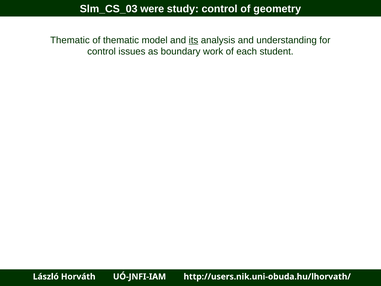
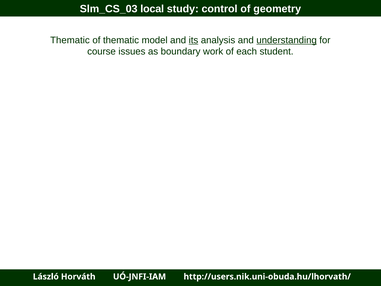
were: were -> local
understanding underline: none -> present
control at (102, 52): control -> course
